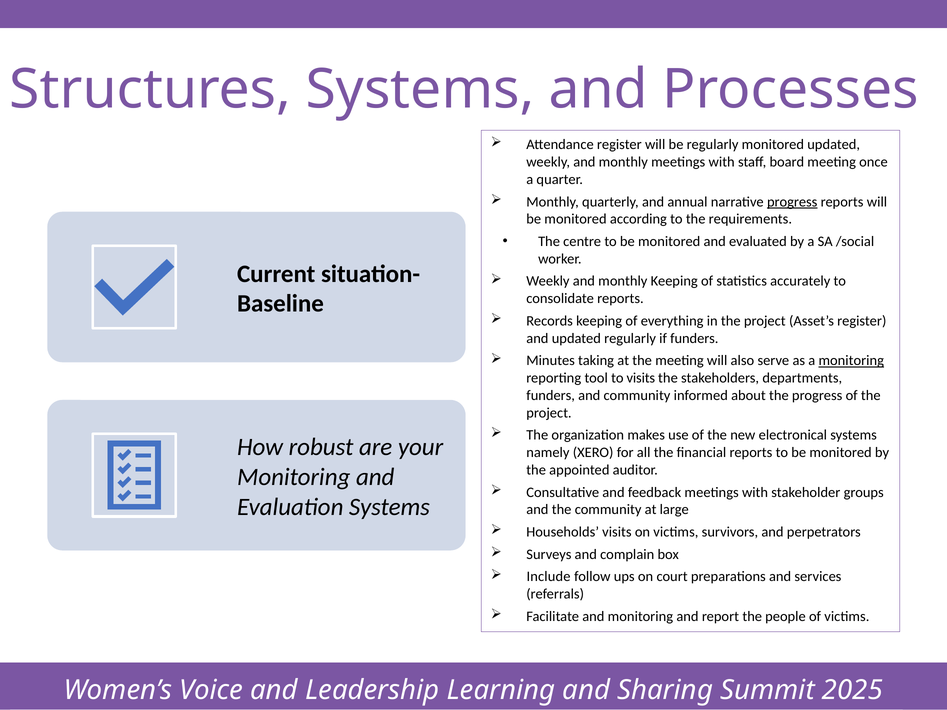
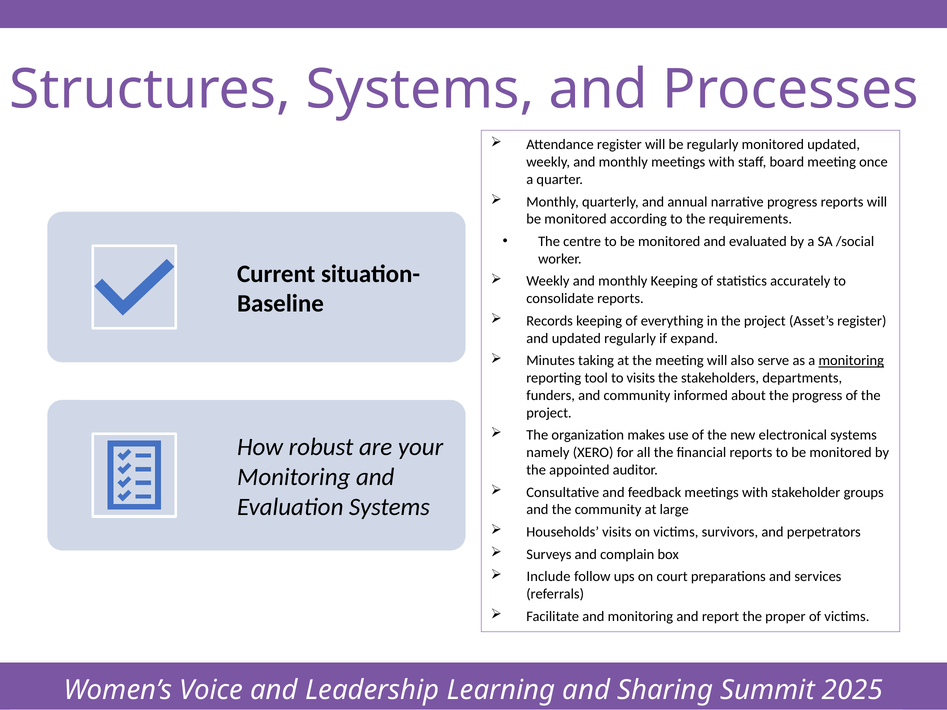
progress at (792, 202) underline: present -> none
if funders: funders -> expand
people: people -> proper
